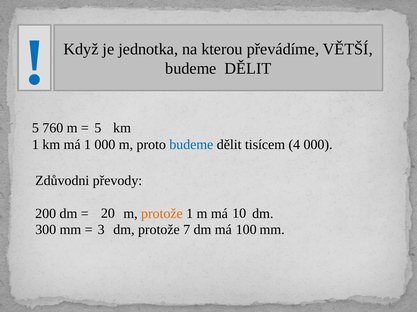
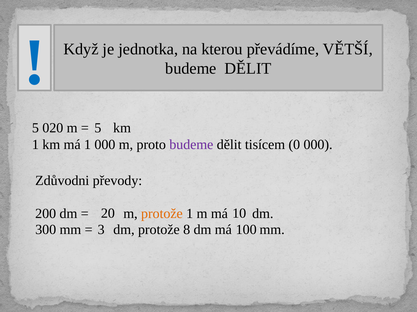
760: 760 -> 020
budeme at (191, 145) colour: blue -> purple
4: 4 -> 0
7: 7 -> 8
